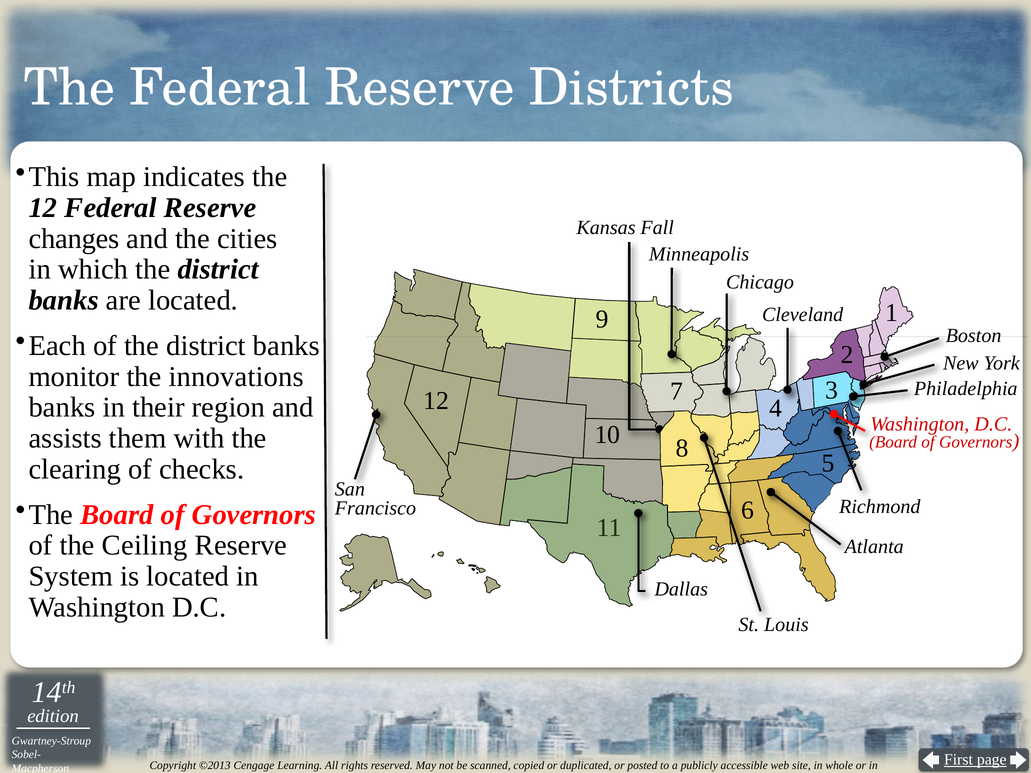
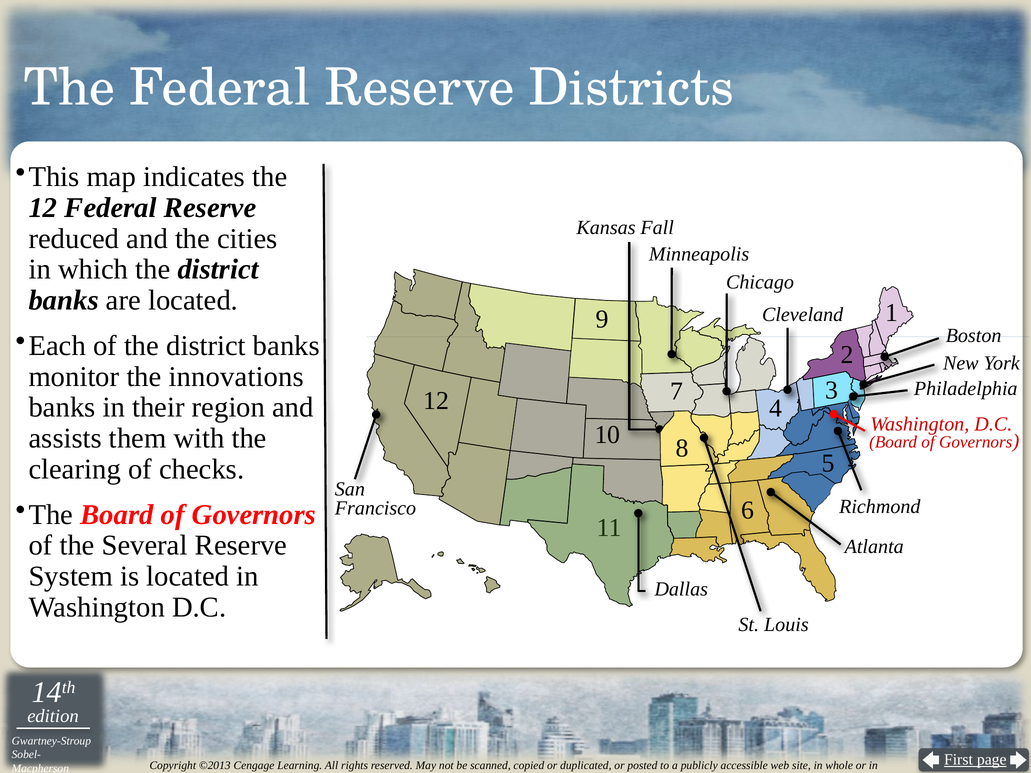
changes: changes -> reduced
Ceiling: Ceiling -> Several
